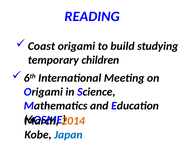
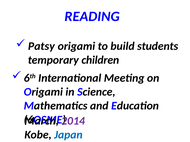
Coast: Coast -> Patsy
studying: studying -> students
2014 colour: orange -> purple
